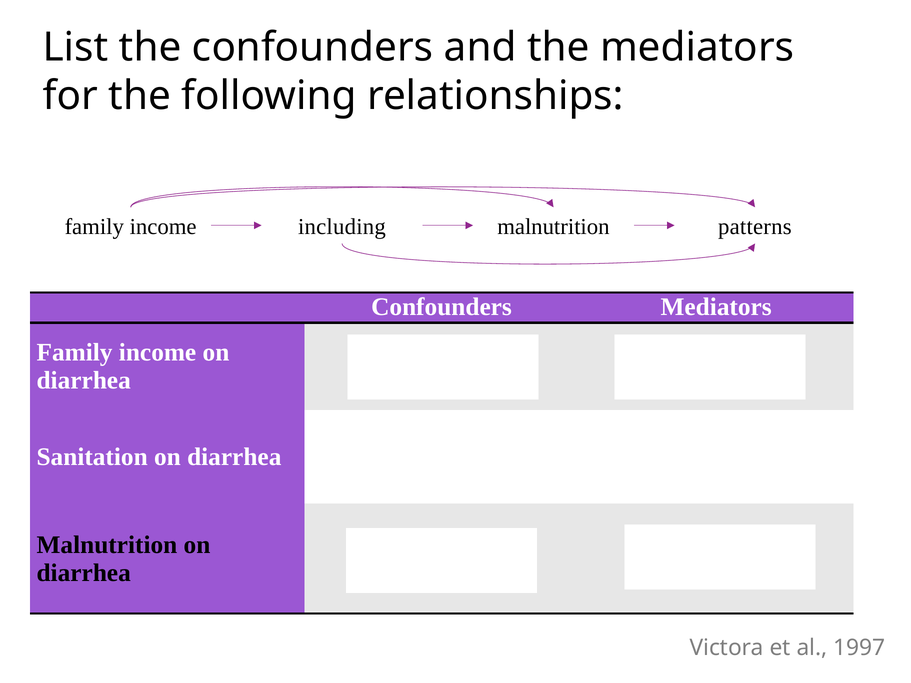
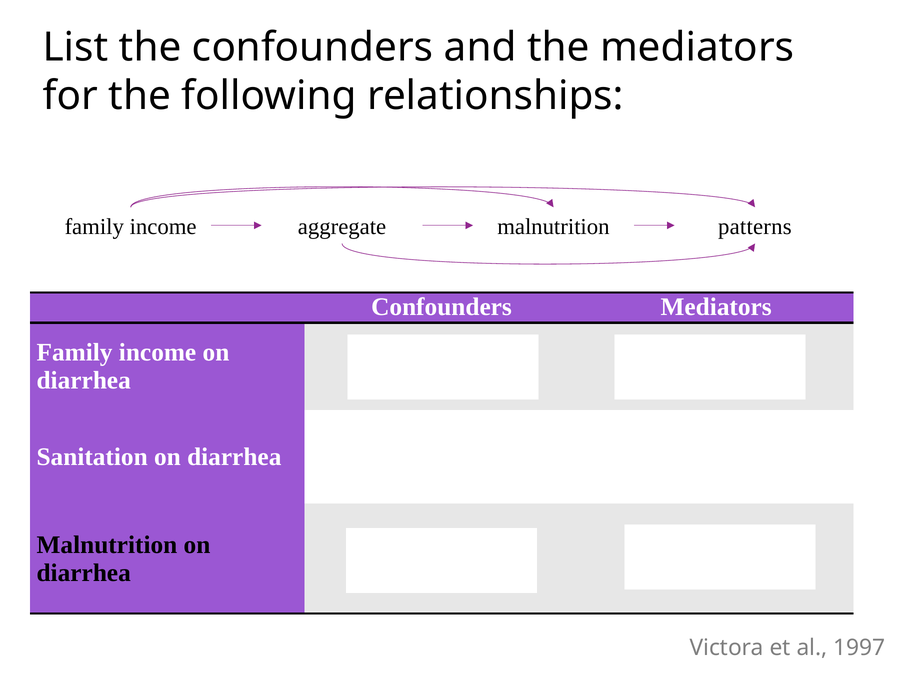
including: including -> aggregate
